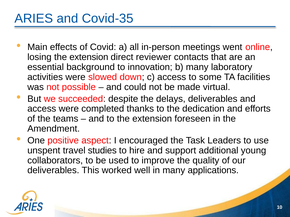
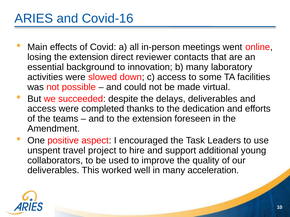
Covid-35: Covid-35 -> Covid-16
studies: studies -> project
applications: applications -> acceleration
